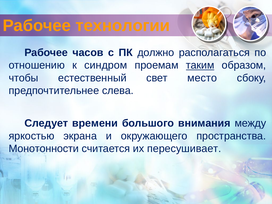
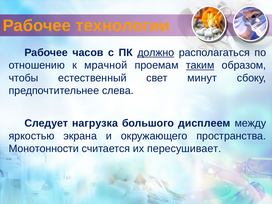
должно underline: none -> present
синдром: синдром -> мрачной
место: место -> минут
времени: времени -> нагрузка
внимания: внимания -> дисплеем
